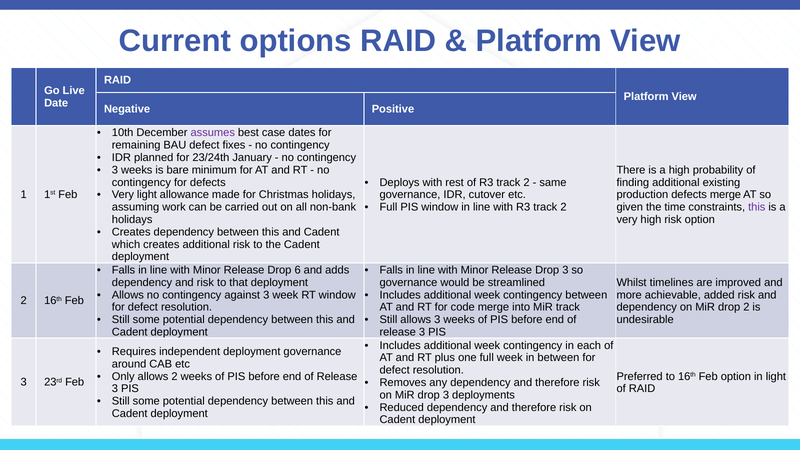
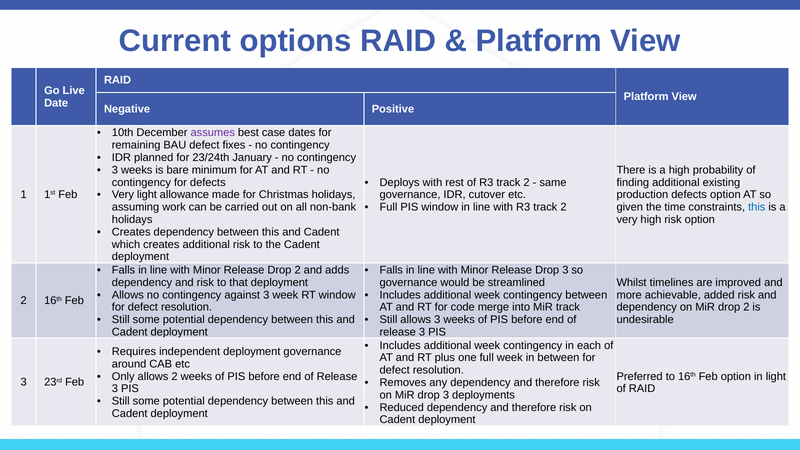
defects merge: merge -> option
this at (757, 207) colour: purple -> blue
Release Drop 6: 6 -> 2
